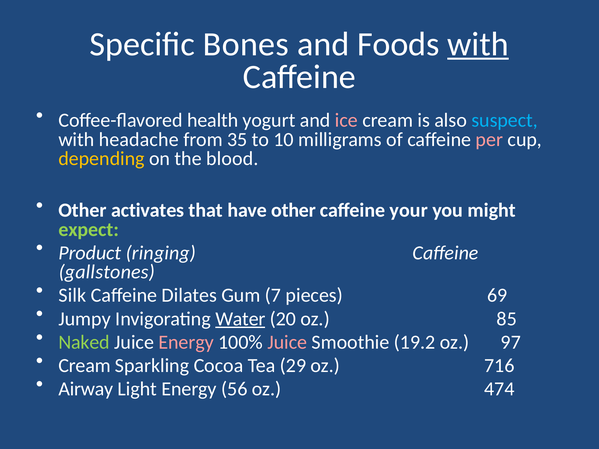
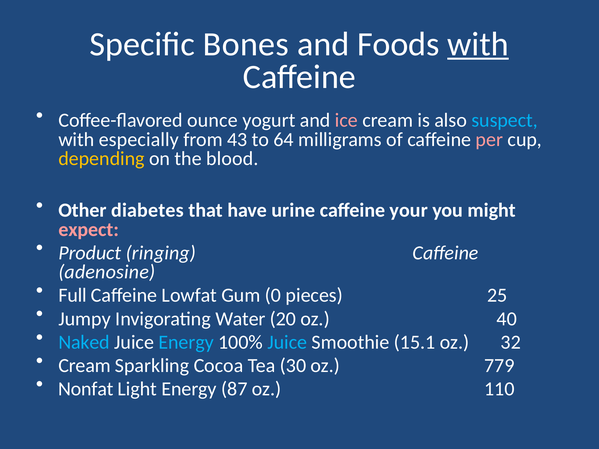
health: health -> ounce
headache: headache -> especially
35: 35 -> 43
10: 10 -> 64
activates: activates -> diabetes
have other: other -> urine
expect colour: light green -> pink
gallstones: gallstones -> adenosine
Silk: Silk -> Full
Dilates: Dilates -> Lowfat
7: 7 -> 0
69: 69 -> 25
Water underline: present -> none
85: 85 -> 40
Naked colour: light green -> light blue
Energy at (186, 342) colour: pink -> light blue
Juice at (287, 342) colour: pink -> light blue
19.2: 19.2 -> 15.1
97: 97 -> 32
29: 29 -> 30
716: 716 -> 779
Airway: Airway -> Nonfat
56: 56 -> 87
474: 474 -> 110
